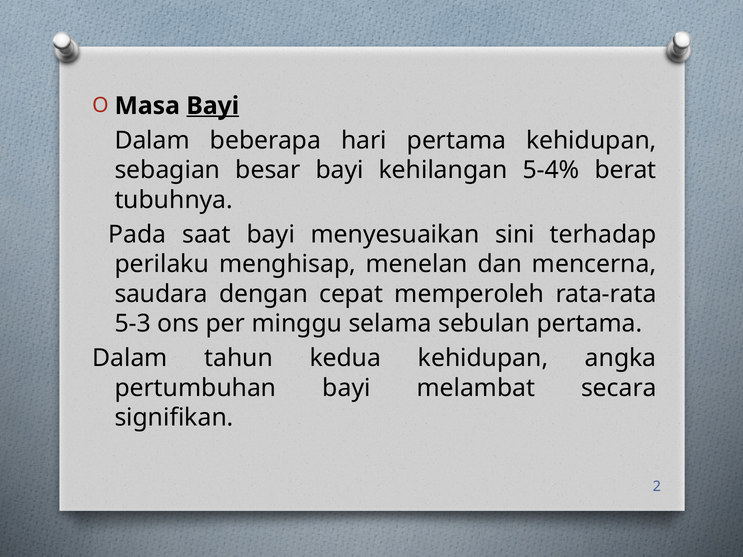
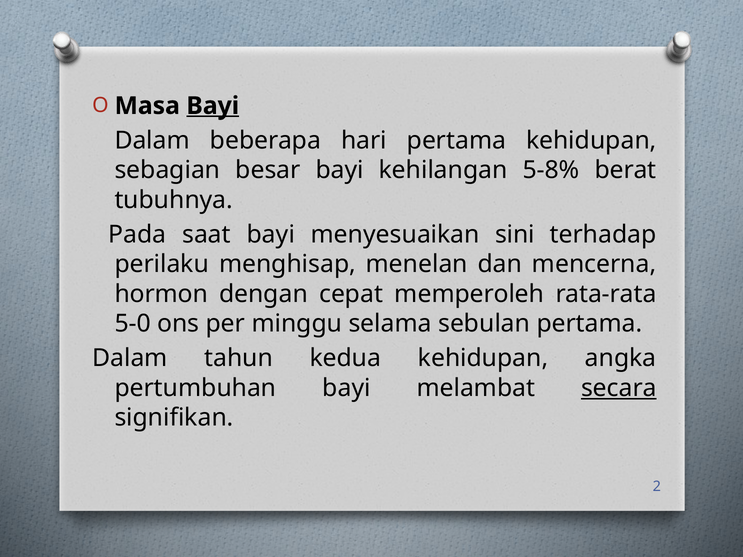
5-4%: 5-4% -> 5-8%
saudara: saudara -> hormon
5-3: 5-3 -> 5-0
secara underline: none -> present
